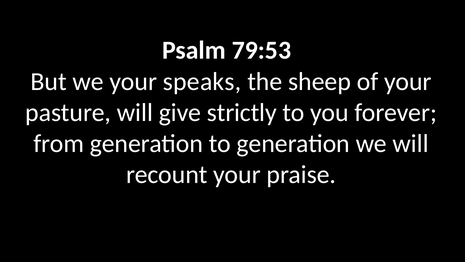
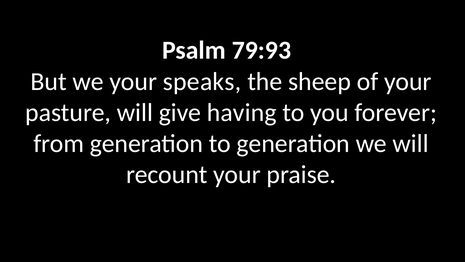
79:53: 79:53 -> 79:93
strictly: strictly -> having
